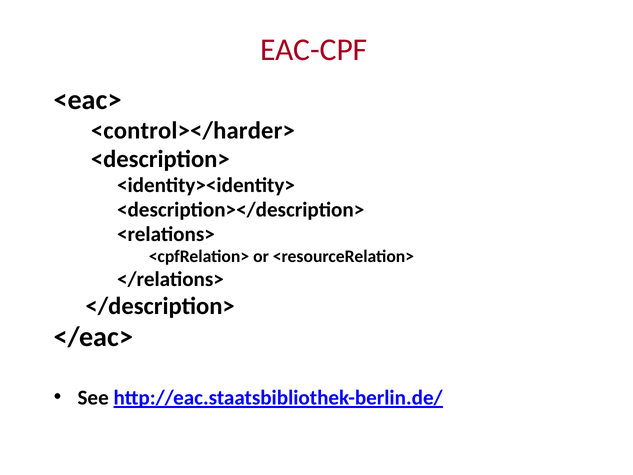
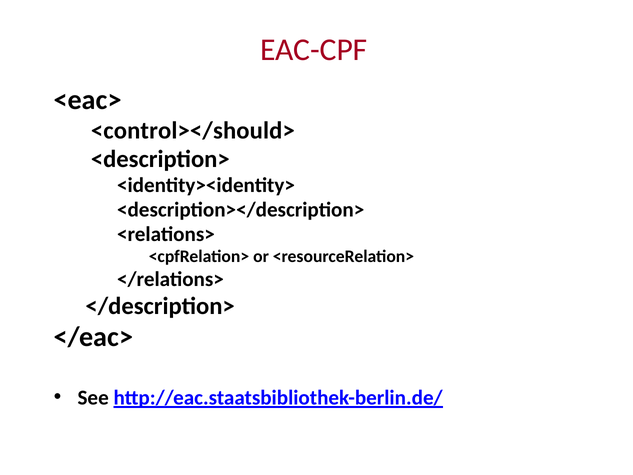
<control></harder>: <control></harder> -> <control></should>
